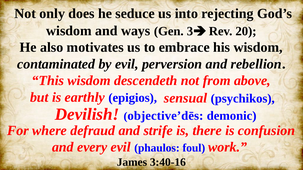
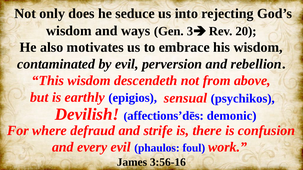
objective’dēs: objective’dēs -> affections’dēs
3:40-16: 3:40-16 -> 3:56-16
